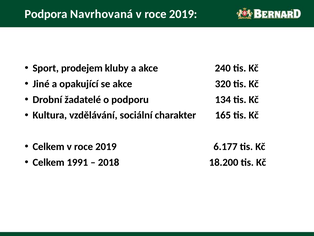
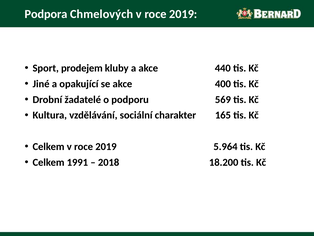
Navrhovaná: Navrhovaná -> Chmelových
240: 240 -> 440
320: 320 -> 400
134: 134 -> 569
6.177: 6.177 -> 5.964
